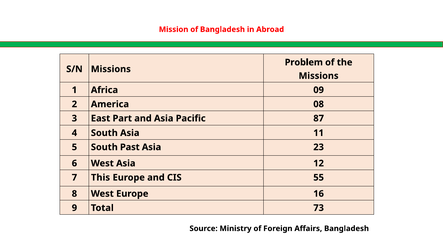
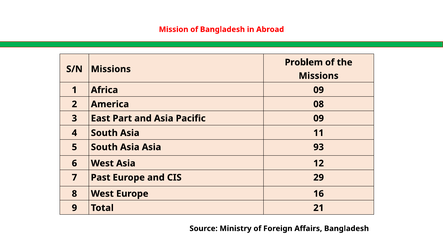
Pacific 87: 87 -> 09
5 South Past: Past -> Asia
23: 23 -> 93
This: This -> Past
55: 55 -> 29
73: 73 -> 21
